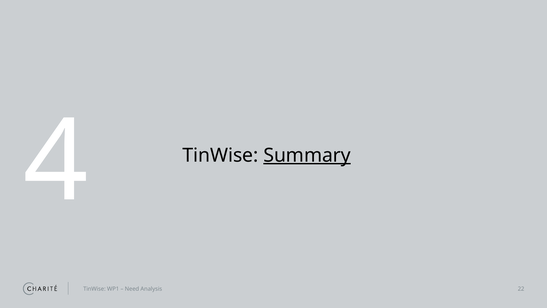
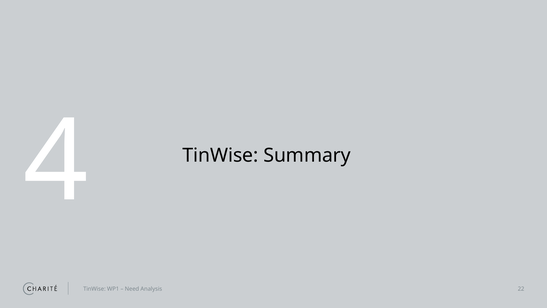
Summary underline: present -> none
